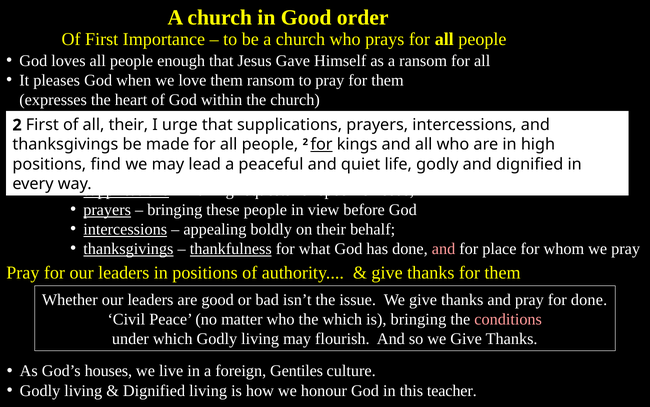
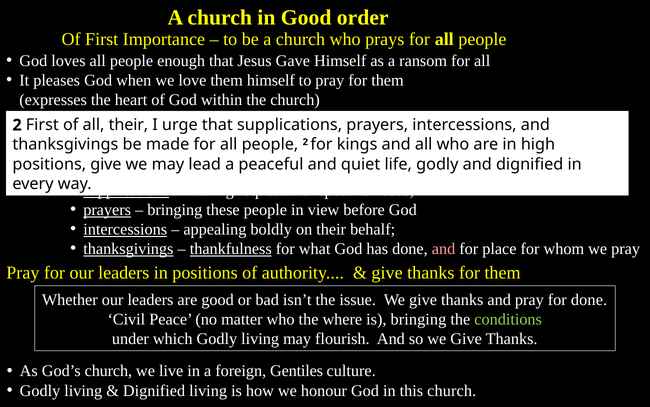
them ransom: ransom -> himself
for at (322, 144) underline: present -> none
positions find: find -> give
the which: which -> where
conditions colour: pink -> light green
God’s houses: houses -> church
this teacher: teacher -> church
